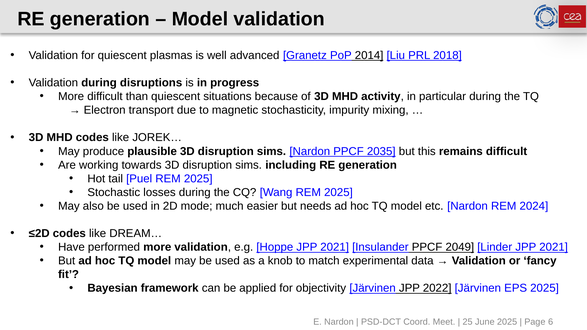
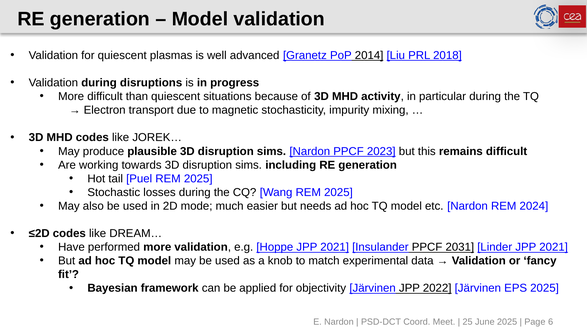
2035: 2035 -> 2023
2049: 2049 -> 2031
